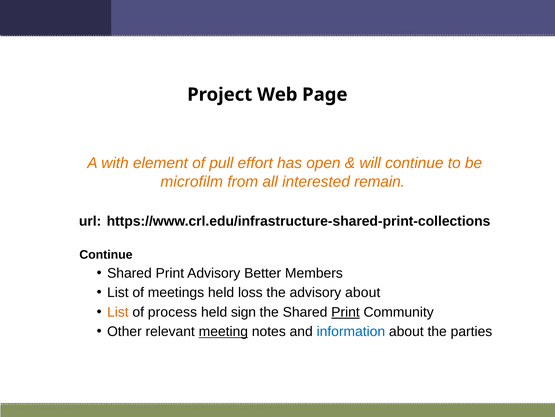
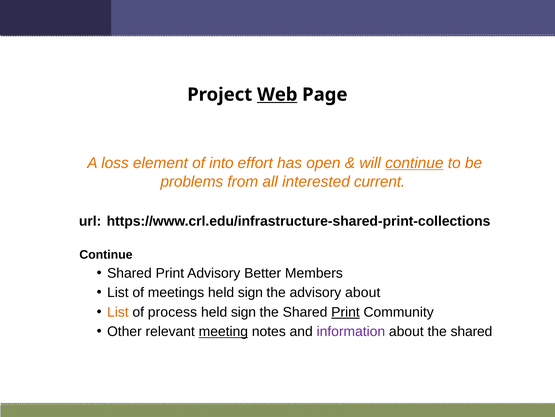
Web underline: none -> present
with: with -> loss
pull: pull -> into
continue at (414, 163) underline: none -> present
microfilm: microfilm -> problems
remain: remain -> current
meetings held loss: loss -> sign
information colour: blue -> purple
about the parties: parties -> shared
